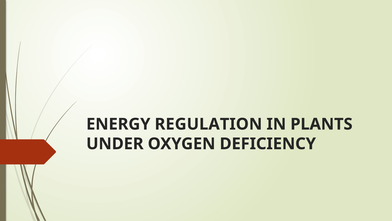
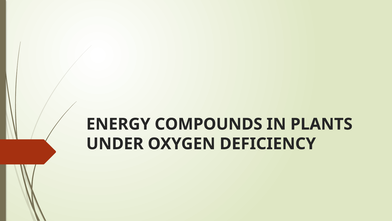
REGULATION: REGULATION -> COMPOUNDS
